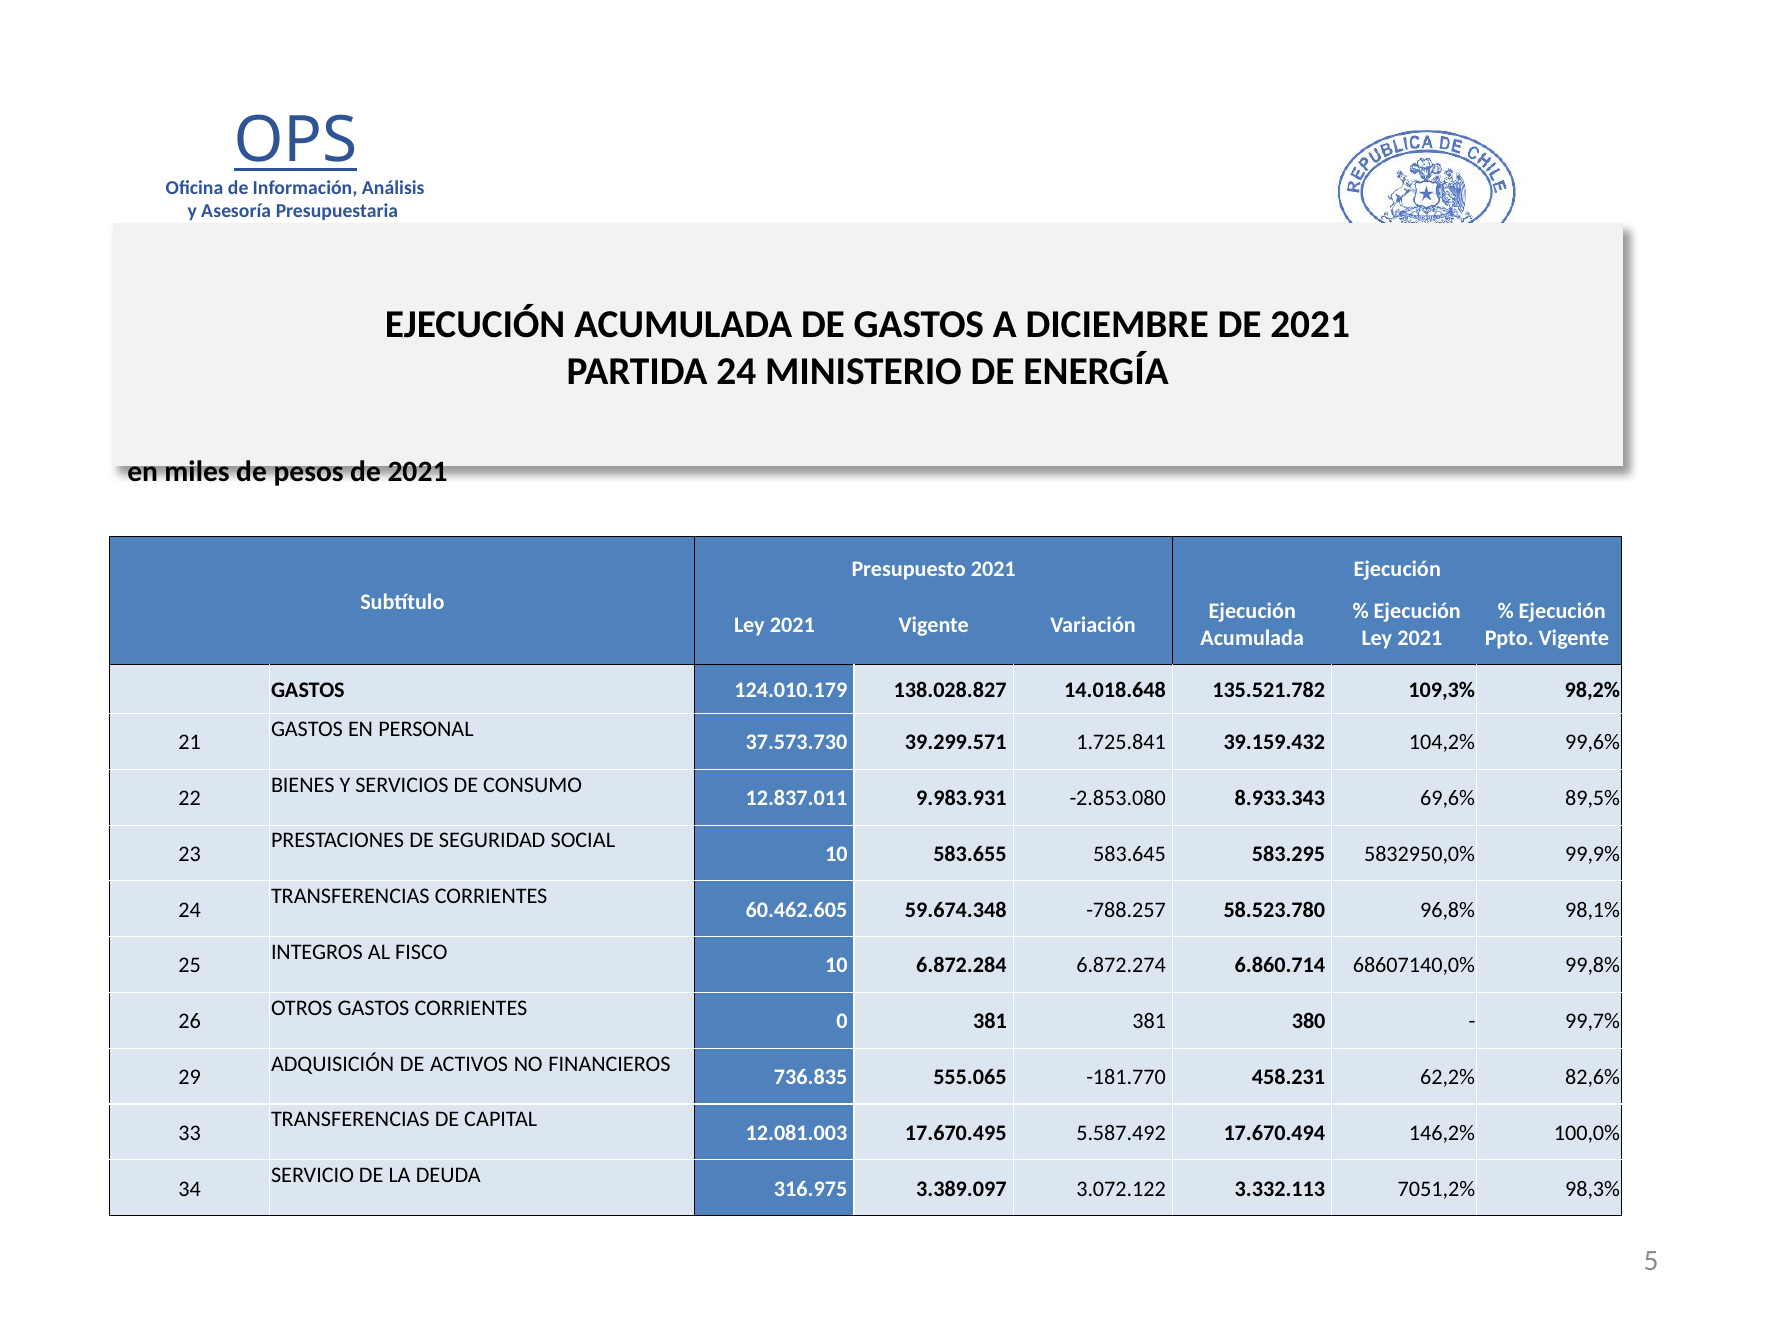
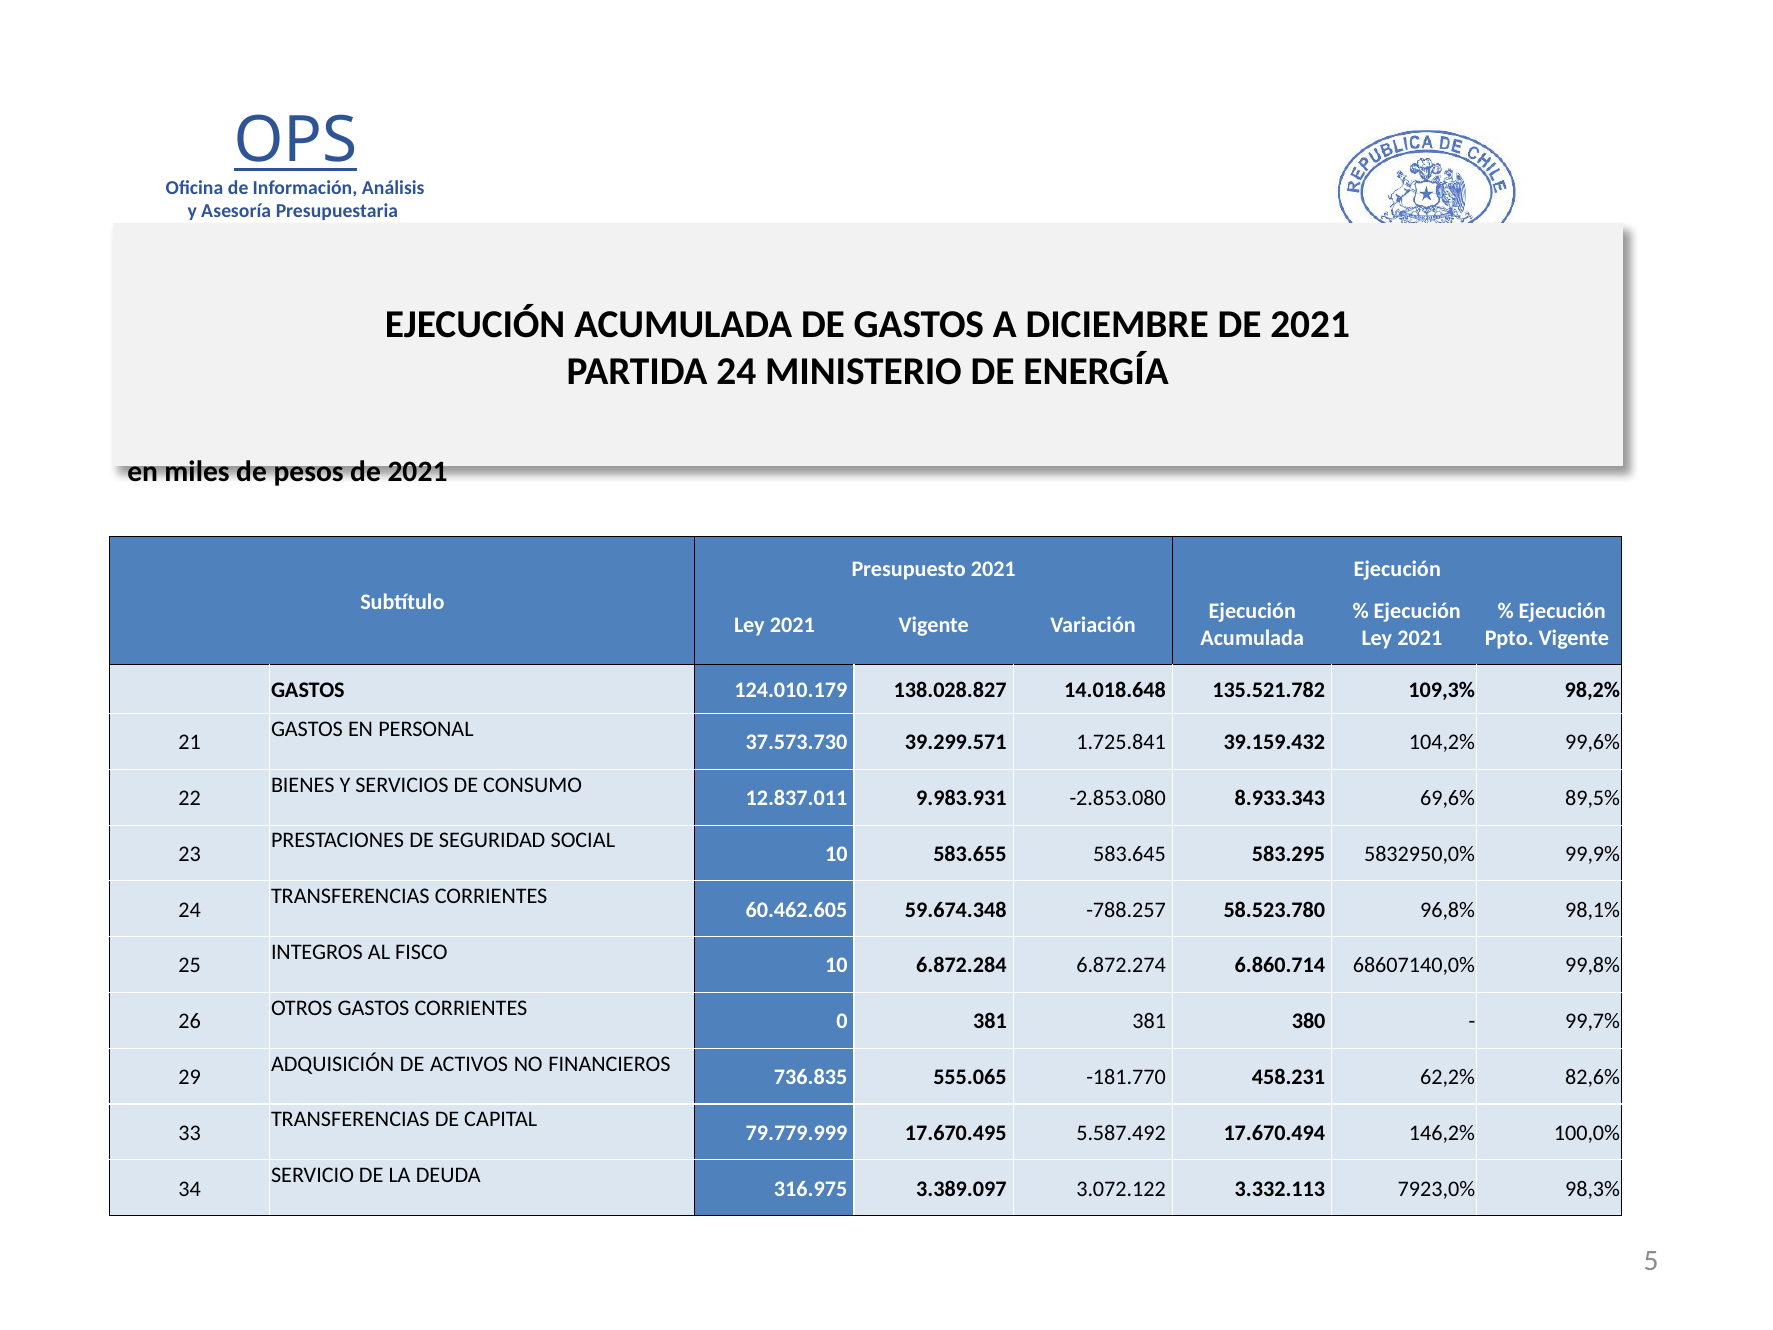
12.081.003: 12.081.003 -> 79.779.999
7051,2%: 7051,2% -> 7923,0%
